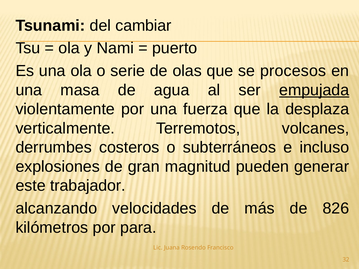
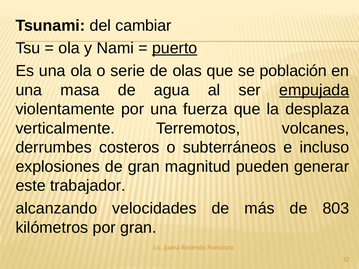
puerto underline: none -> present
procesos: procesos -> población
826: 826 -> 803
por para: para -> gran
